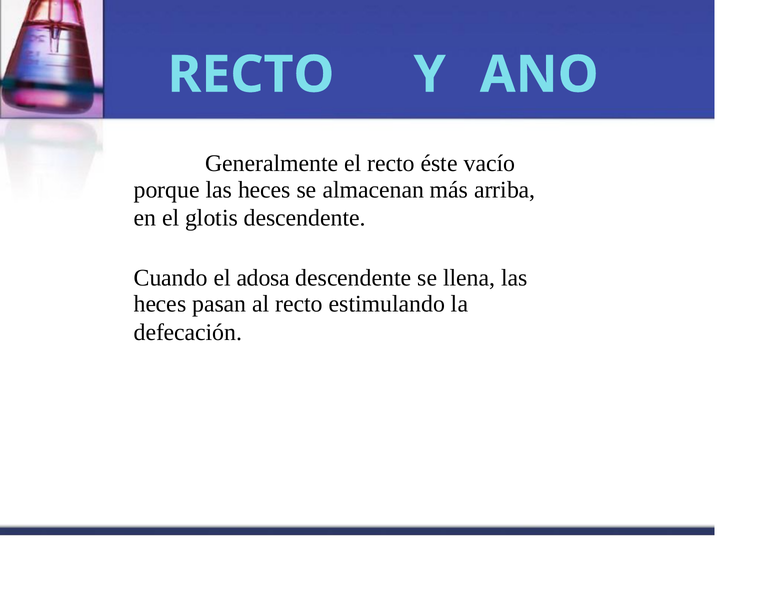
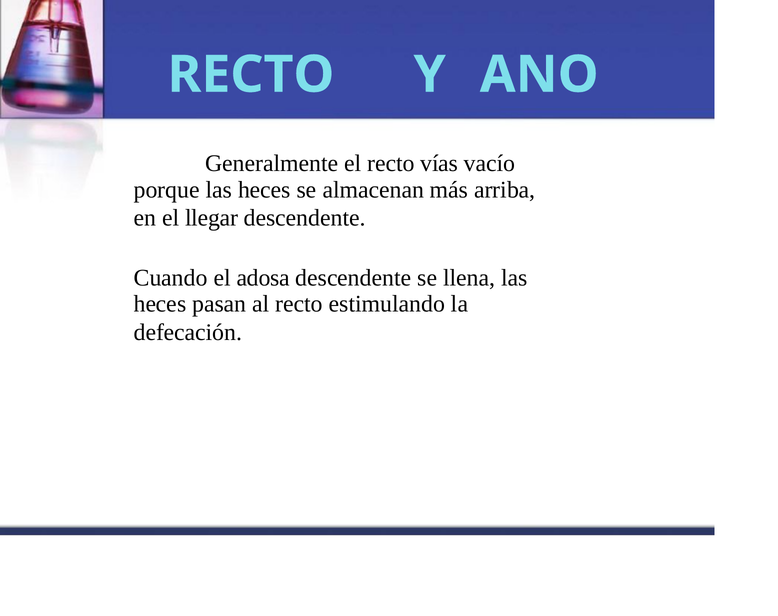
éste: éste -> vías
glotis: glotis -> llegar
